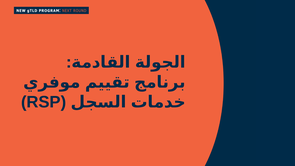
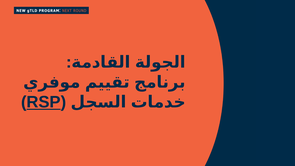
RSP underline: none -> present
